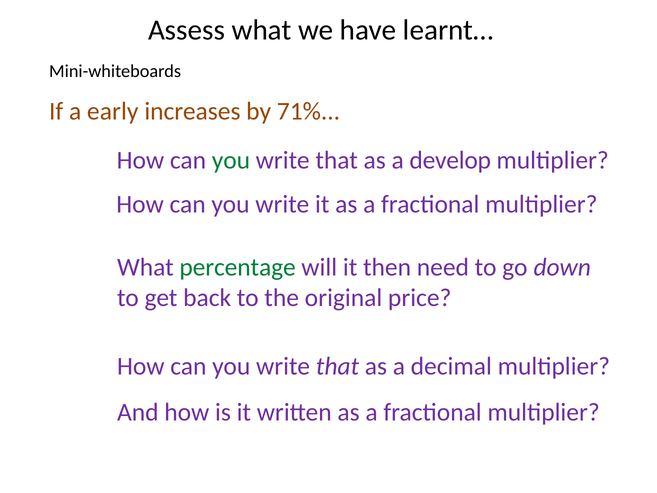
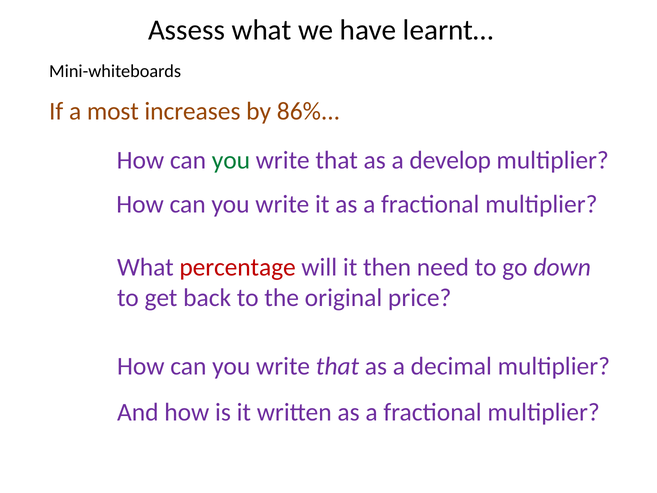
early: early -> most
71%: 71% -> 86%
percentage colour: green -> red
